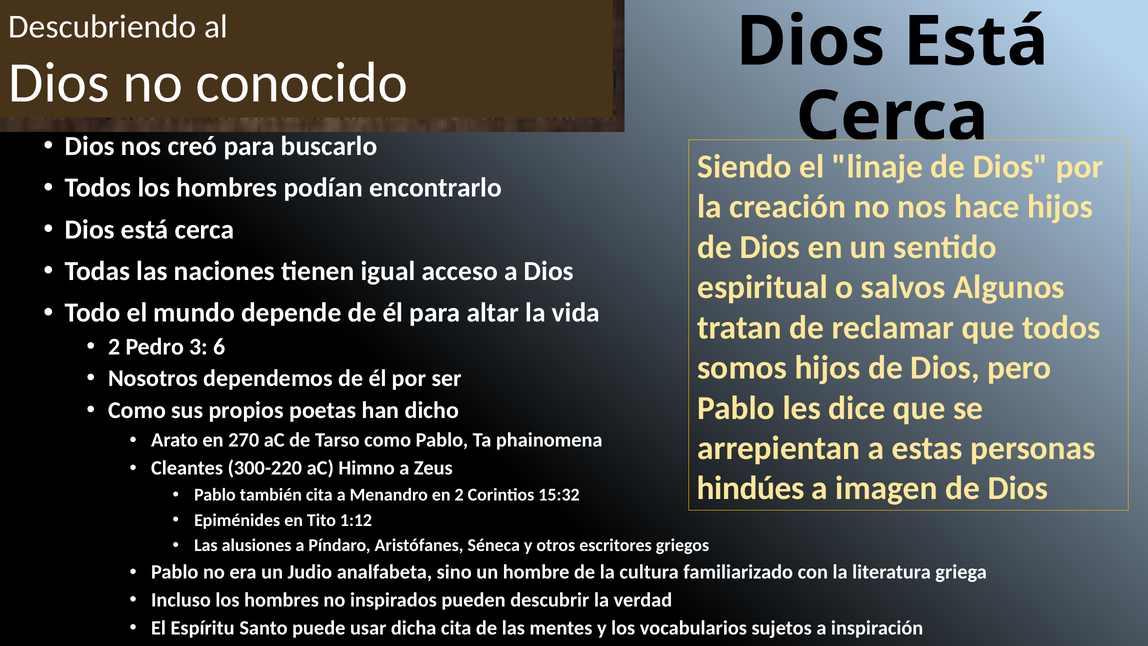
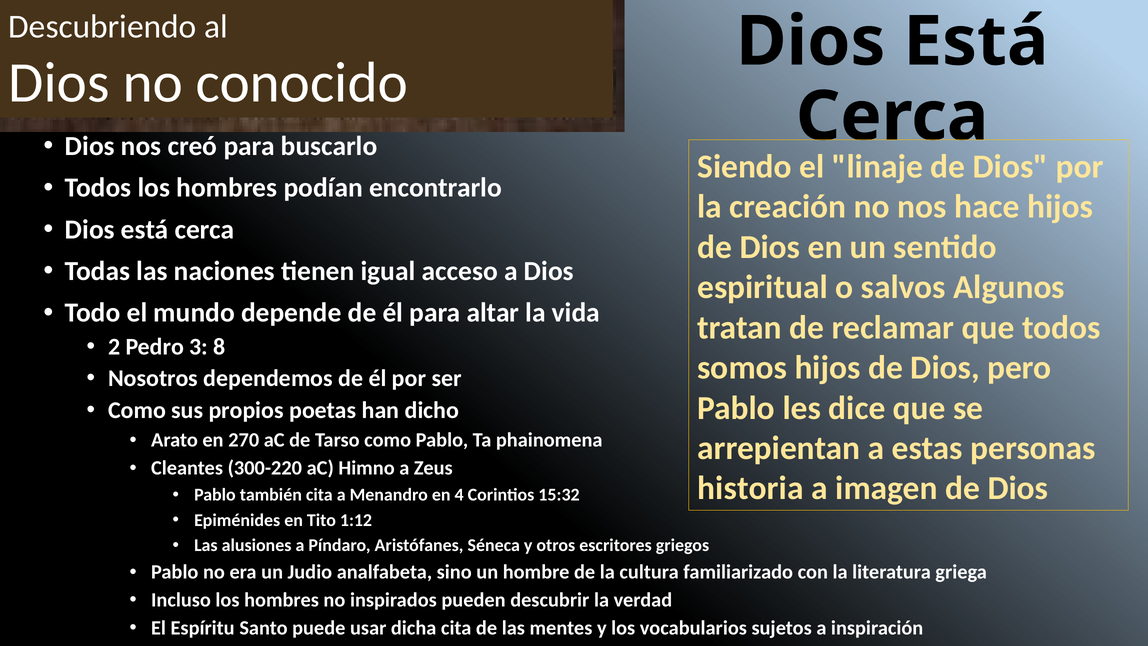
6: 6 -> 8
hindúes: hindúes -> historia
en 2: 2 -> 4
